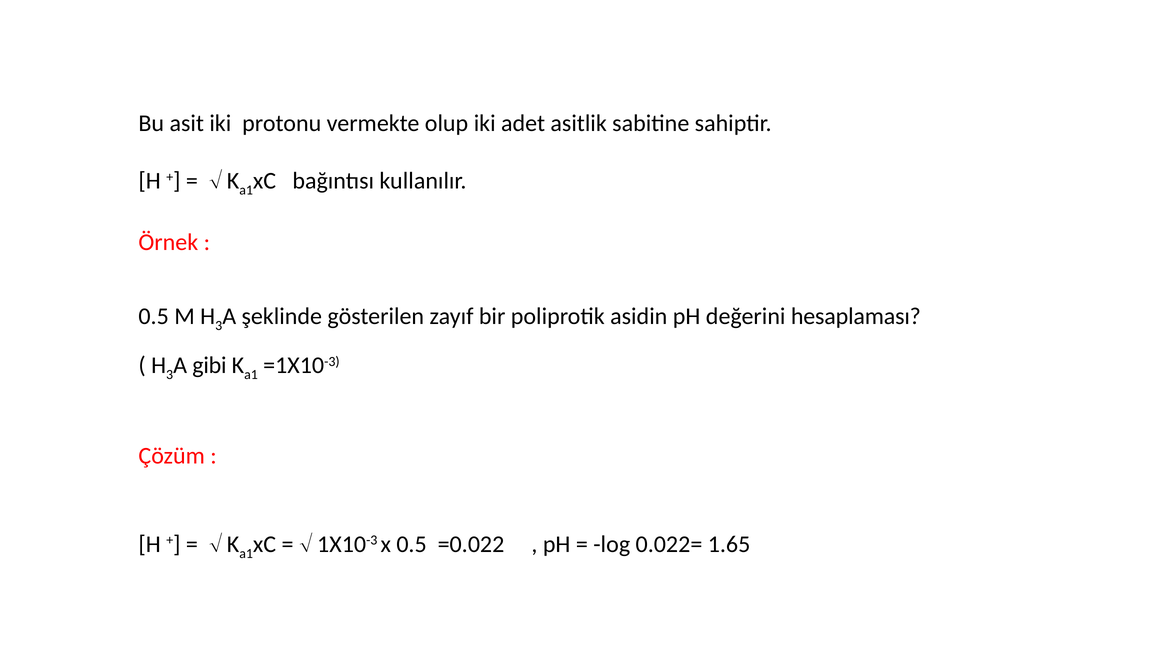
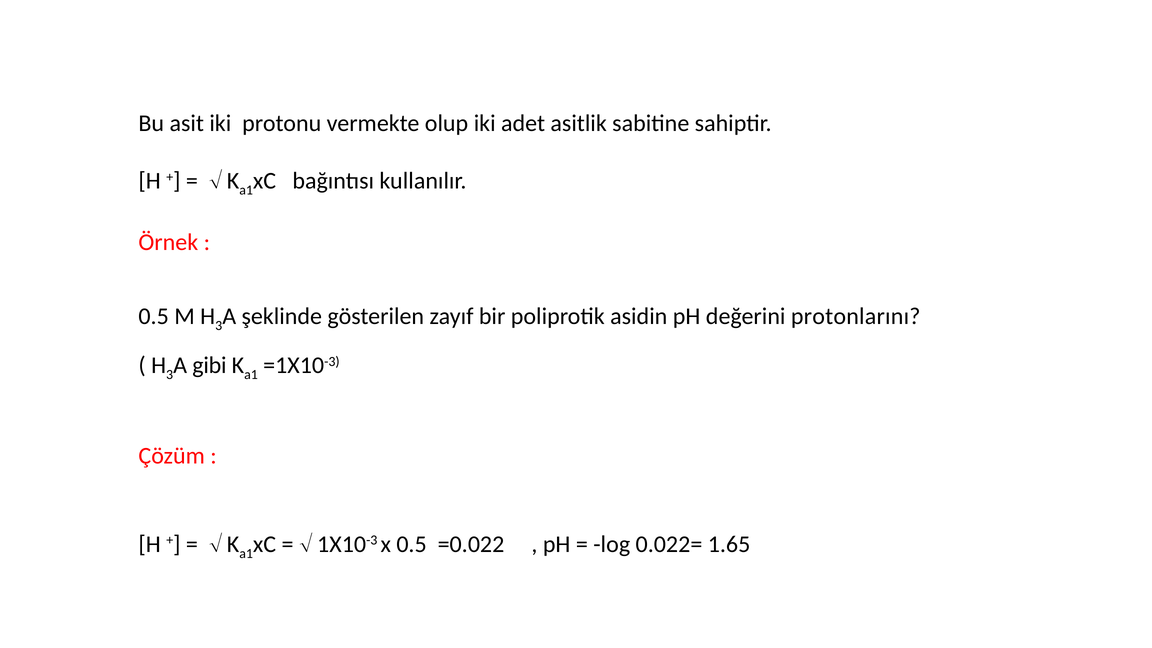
hesaplaması: hesaplaması -> protonlarını
